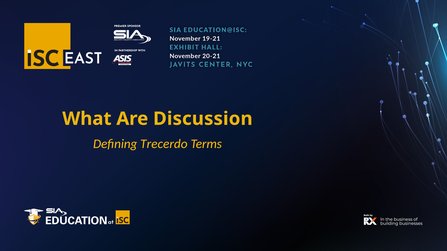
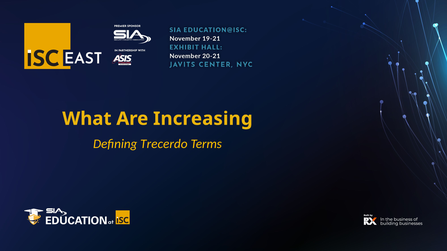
Discussion: Discussion -> Increasing
